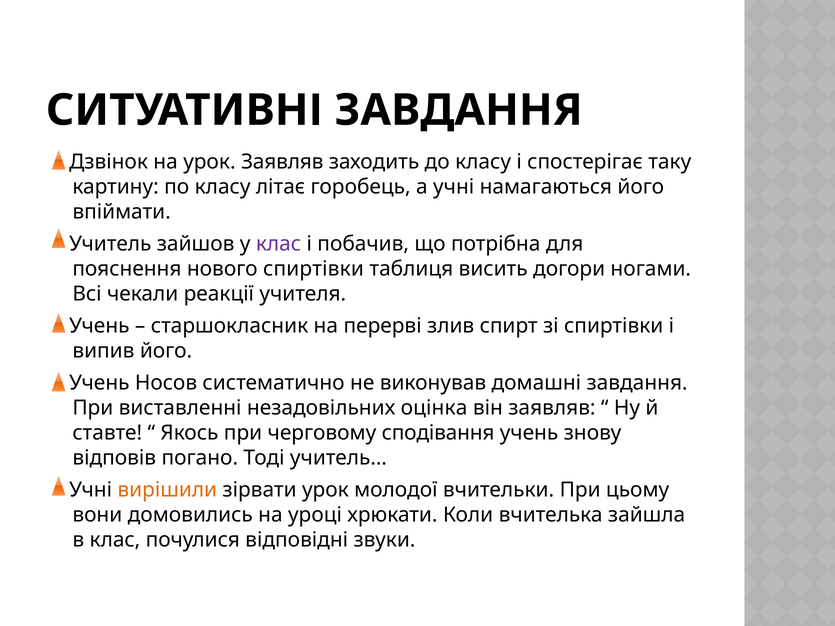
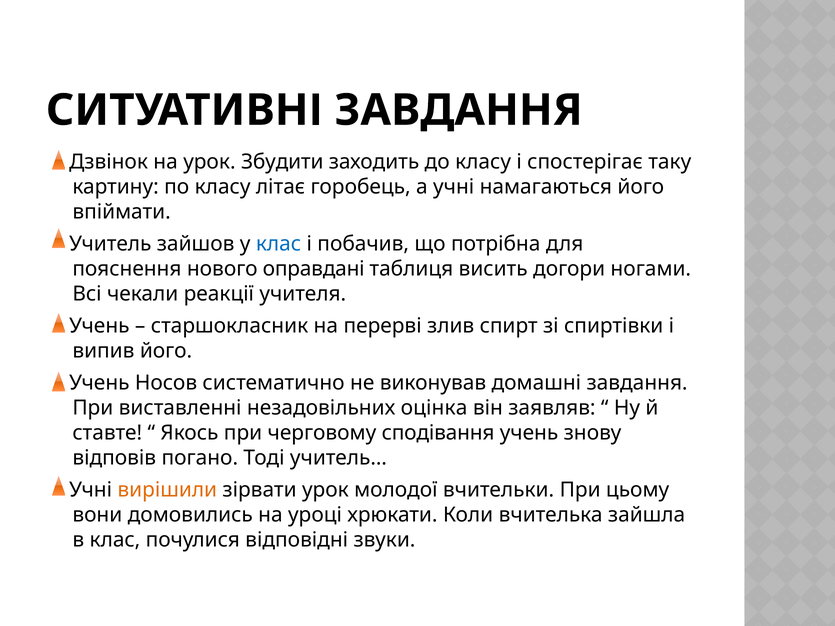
урок Заявляв: Заявляв -> Збудити
клас at (278, 244) colour: purple -> blue
нового спиртівки: спиртівки -> оправдані
